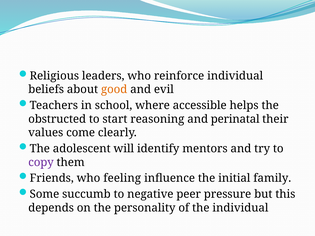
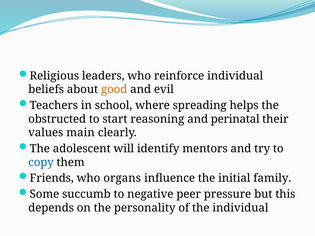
accessible: accessible -> spreading
come: come -> main
copy colour: purple -> blue
feeling: feeling -> organs
